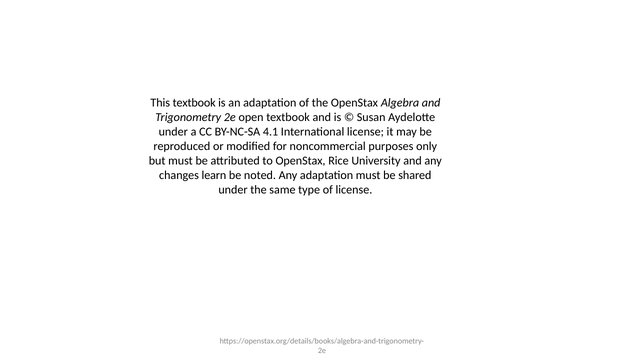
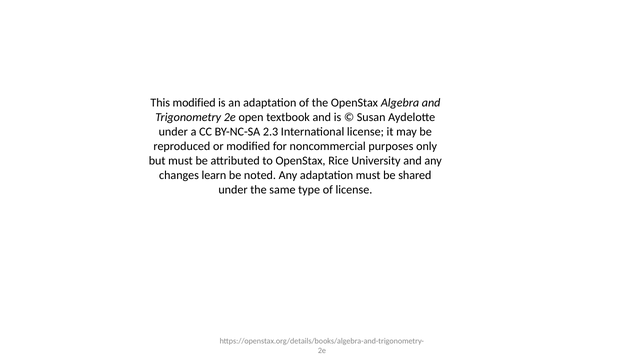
This textbook: textbook -> modified
4.1: 4.1 -> 2.3
